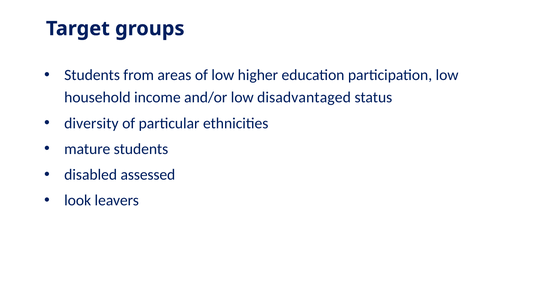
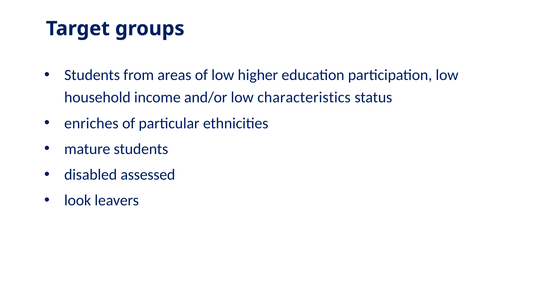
disadvantaged: disadvantaged -> characteristics
diversity: diversity -> enriches
